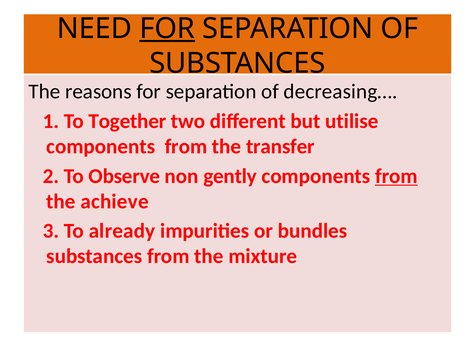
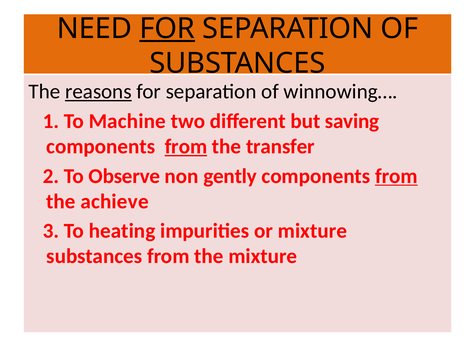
reasons underline: none -> present
decreasing…: decreasing… -> winnowing…
Together: Together -> Machine
utilise: utilise -> saving
from at (186, 147) underline: none -> present
already: already -> heating
or bundles: bundles -> mixture
